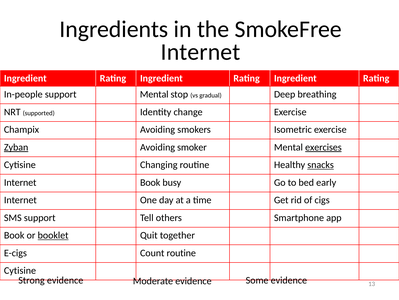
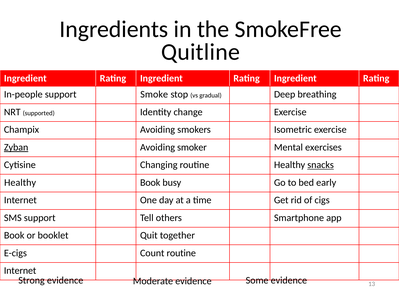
Internet at (201, 52): Internet -> Quitline
Mental at (154, 94): Mental -> Smoke
exercises underline: present -> none
Internet at (20, 182): Internet -> Healthy
booklet underline: present -> none
Cytisine at (20, 270): Cytisine -> Internet
